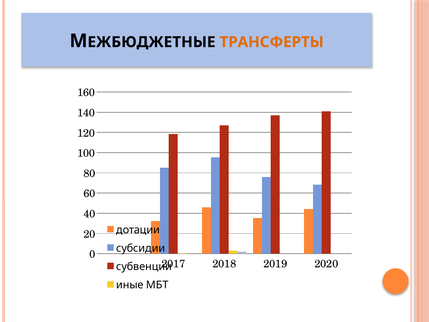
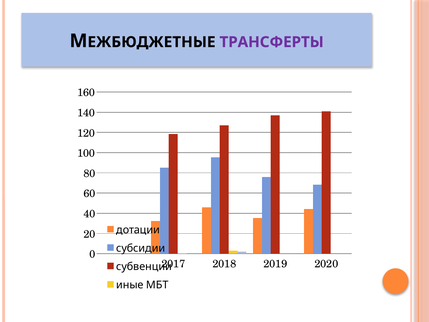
ТРАНСФЕРТЫ colour: orange -> purple
